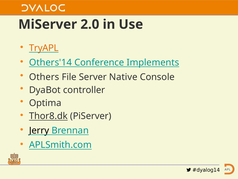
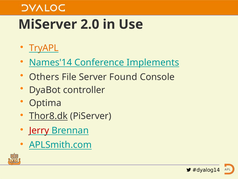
Others'14: Others'14 -> Names'14
Native: Native -> Found
Jerry colour: black -> red
